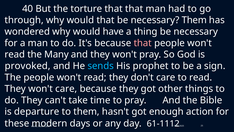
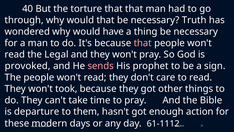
necessary Them: Them -> Truth
Many: Many -> Legal
sends colour: light blue -> pink
won't care: care -> took
